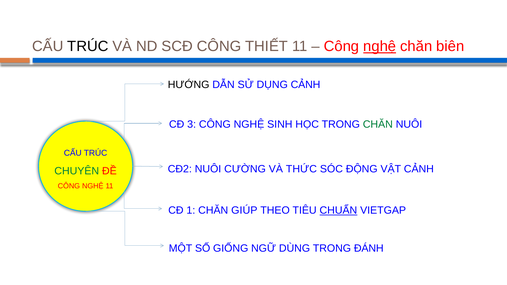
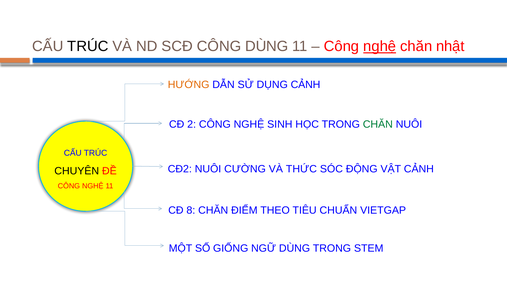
CÔNG THIẾT: THIẾT -> DÙNG
biên: biên -> nhật
HƯỚNG colour: black -> orange
3: 3 -> 2
CHUYÊN colour: green -> black
1: 1 -> 8
GIÚP: GIÚP -> ĐIỂM
CHUẨN underline: present -> none
ĐÁNH: ĐÁNH -> STEM
